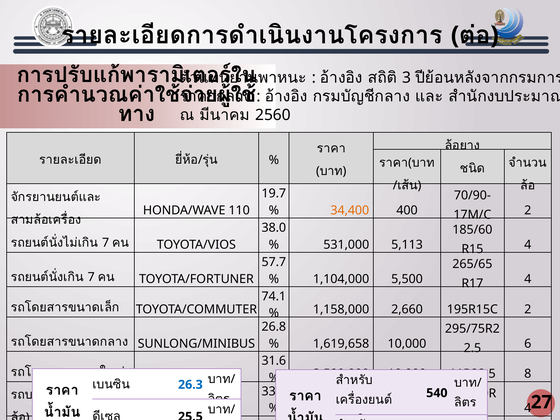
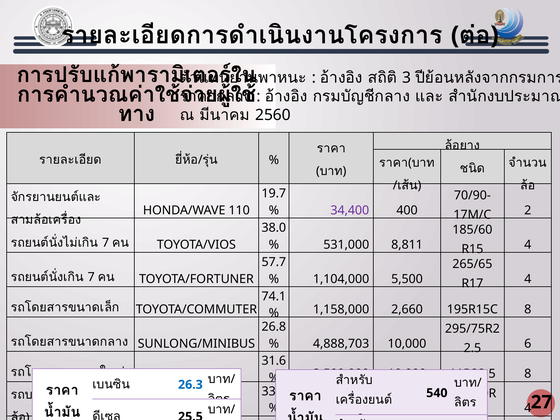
34,400 colour: orange -> purple
5,113: 5,113 -> 8,811
195R15C 2: 2 -> 8
1,619,658: 1,619,658 -> 4,888,703
